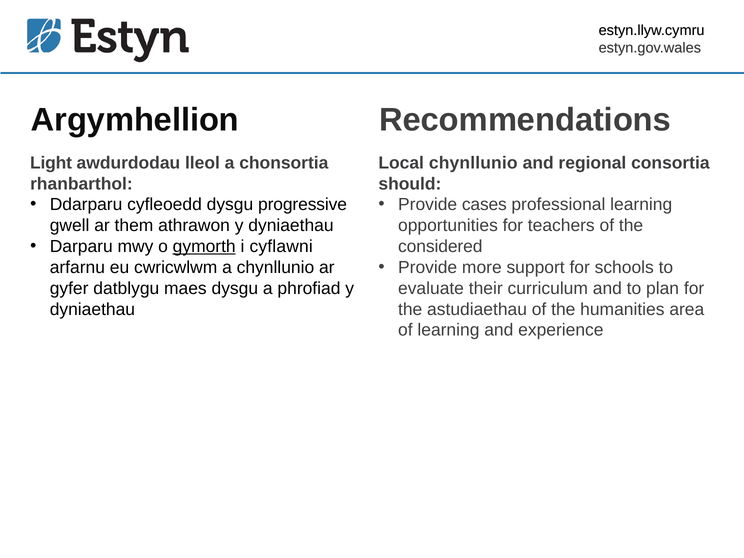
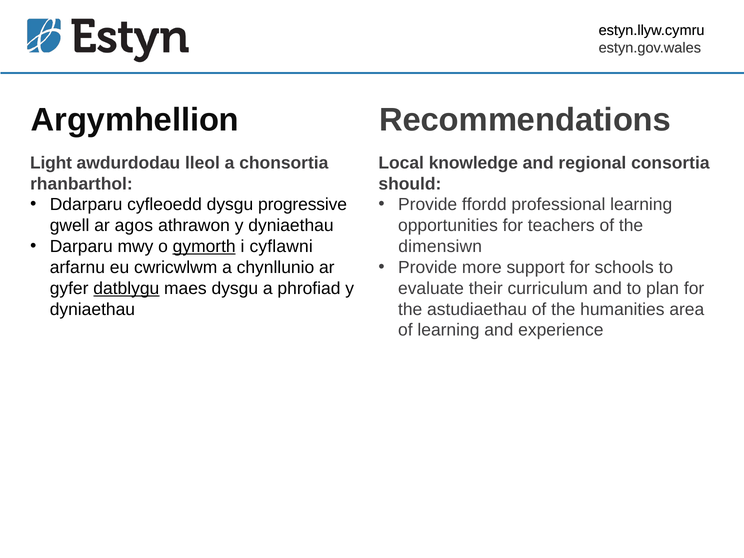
Local chynllunio: chynllunio -> knowledge
cases: cases -> ffordd
them: them -> agos
considered: considered -> dimensiwn
datblygu underline: none -> present
